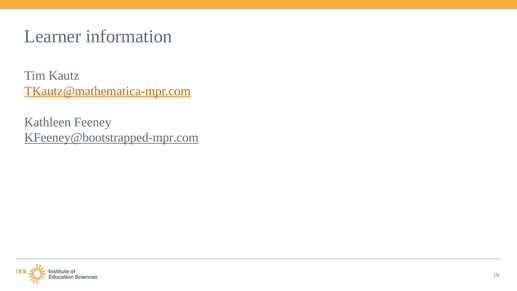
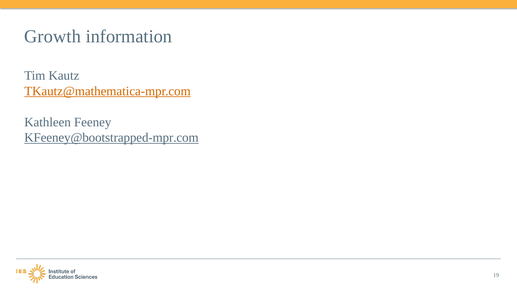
Learner: Learner -> Growth
